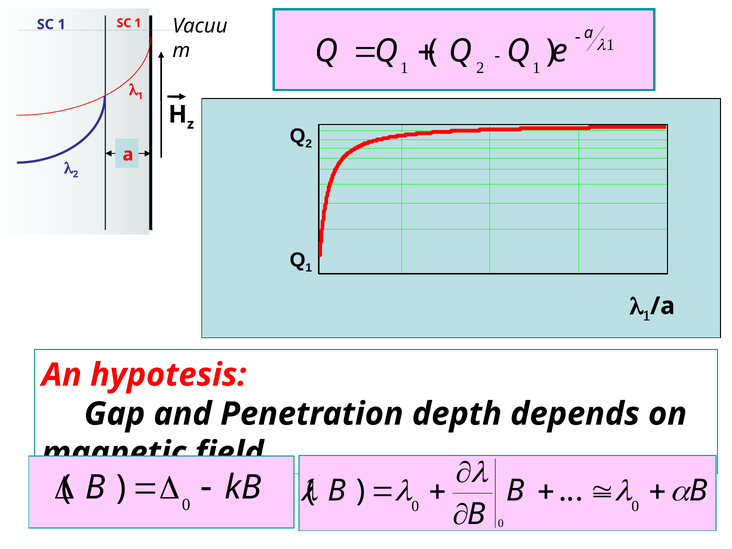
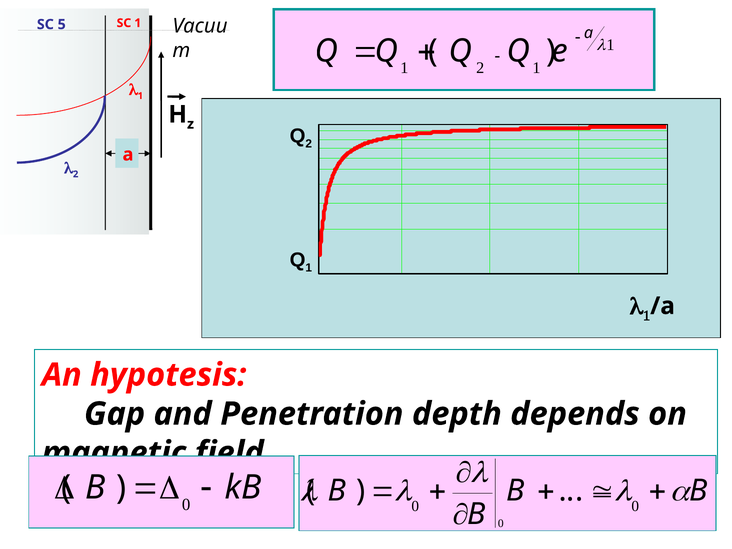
1 at (62, 24): 1 -> 5
